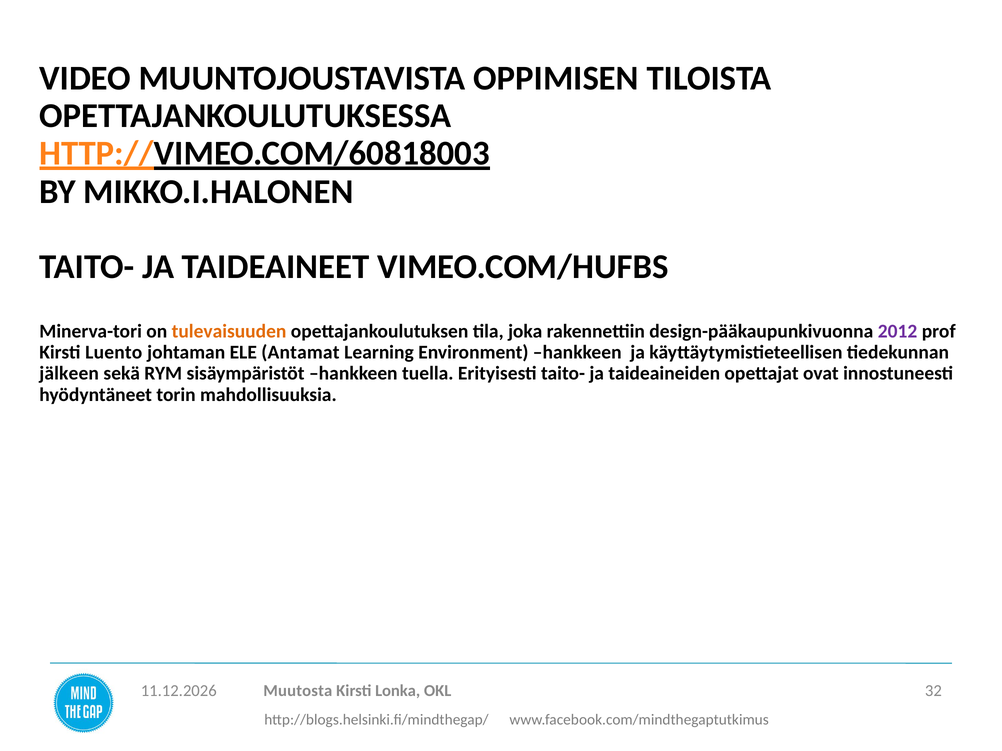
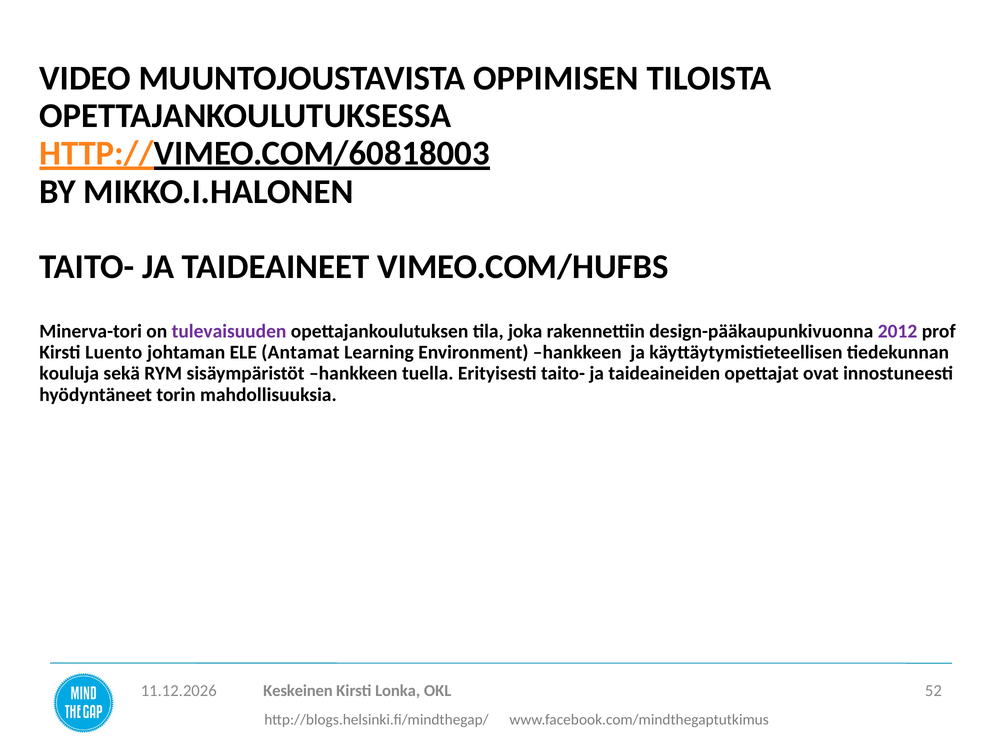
tulevaisuuden colour: orange -> purple
jälkeen: jälkeen -> kouluja
Muutosta: Muutosta -> Keskeinen
32: 32 -> 52
